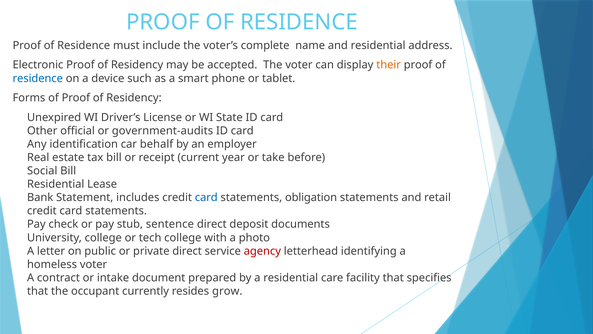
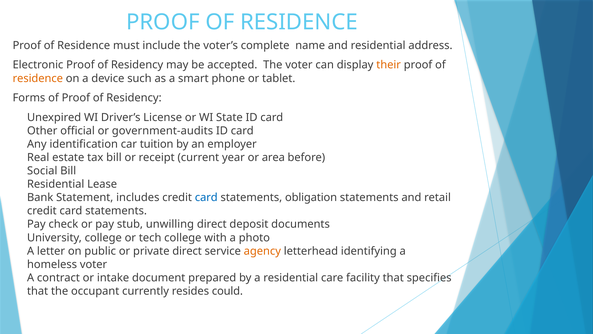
residence at (38, 78) colour: blue -> orange
behalf: behalf -> tuition
take: take -> area
sentence: sentence -> unwilling
agency colour: red -> orange
grow: grow -> could
